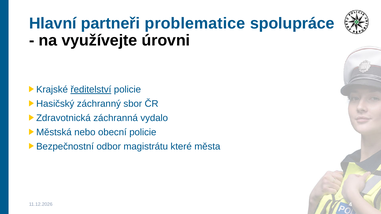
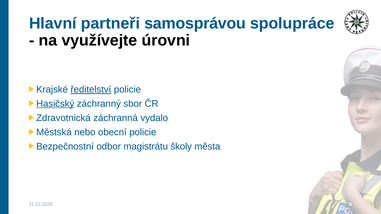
problematice: problematice -> samosprávou
Hasičský underline: none -> present
které: které -> školy
